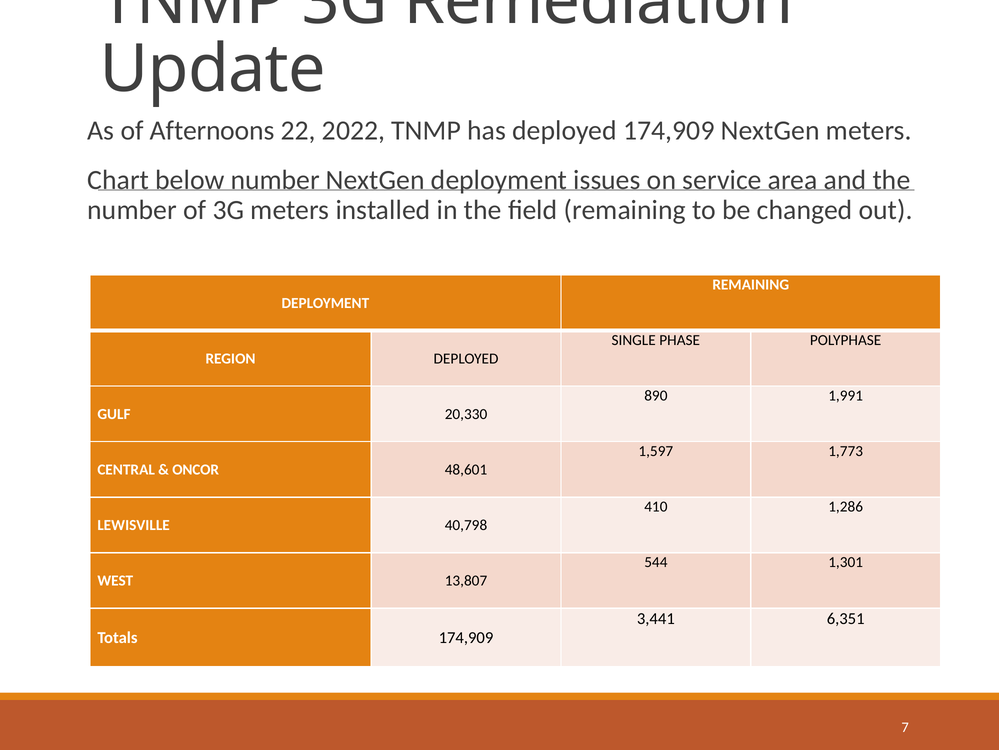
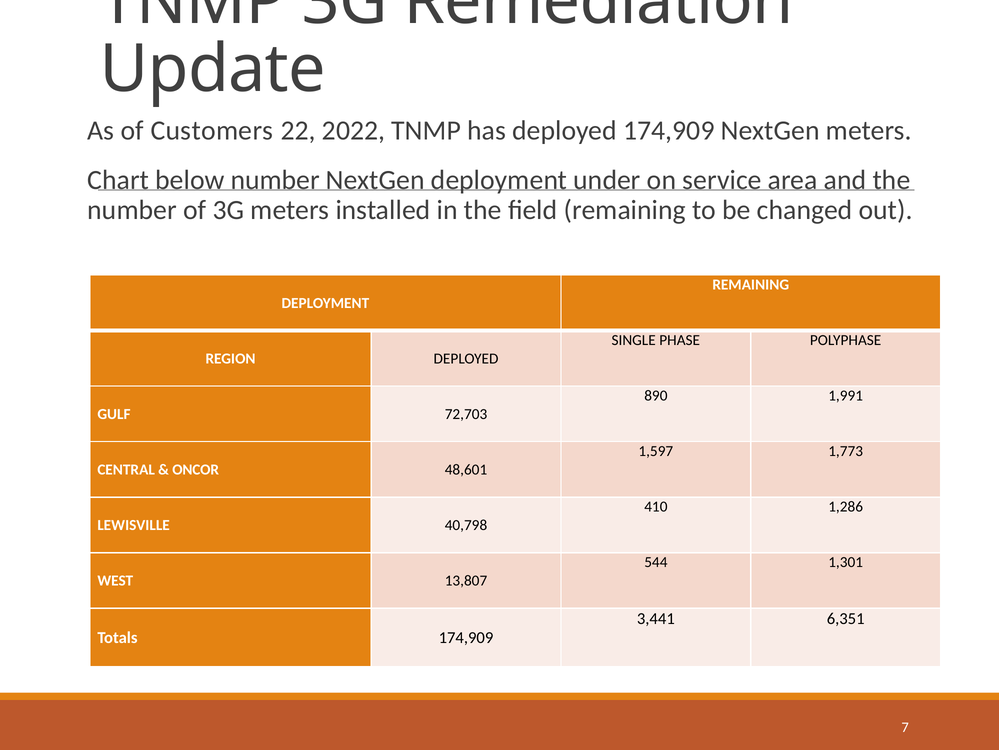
Afternoons: Afternoons -> Customers
issues: issues -> under
20,330: 20,330 -> 72,703
